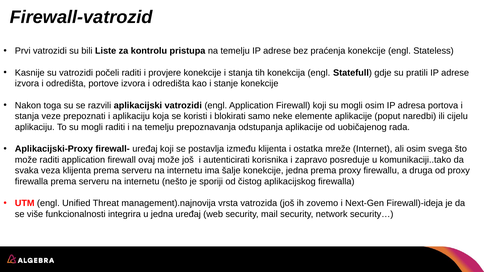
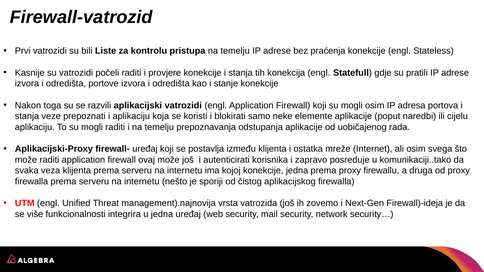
šalje: šalje -> kojoj
